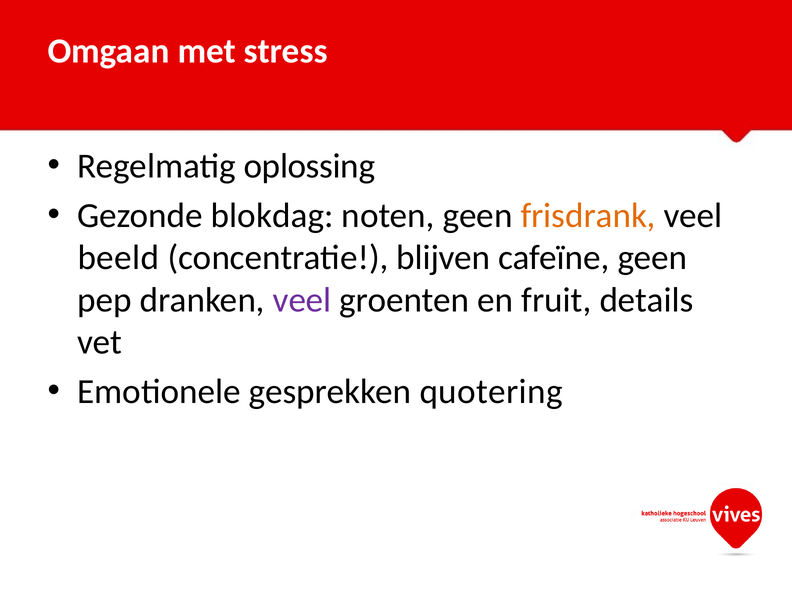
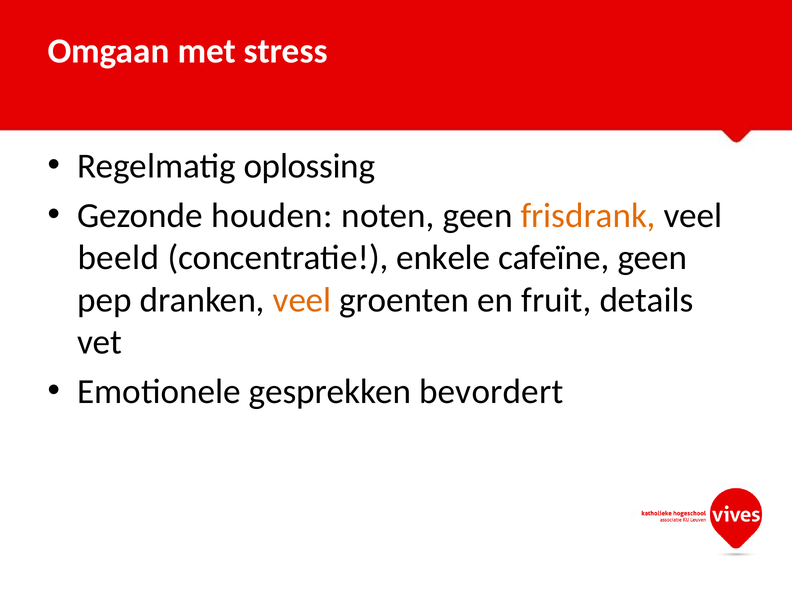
blokdag: blokdag -> houden
blijven: blijven -> enkele
veel at (302, 300) colour: purple -> orange
quotering: quotering -> bevordert
